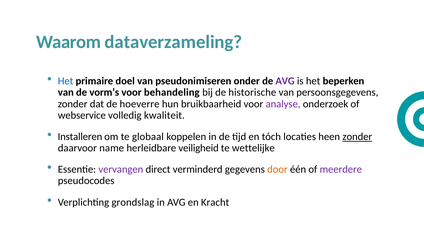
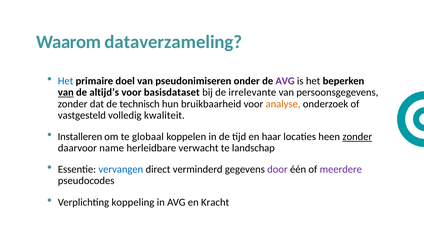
van at (66, 93) underline: none -> present
vorm’s: vorm’s -> altijd’s
behandeling: behandeling -> basisdataset
historische: historische -> irrelevante
hoeverre: hoeverre -> technisch
analyse colour: purple -> orange
webservice: webservice -> vastgesteld
tóch: tóch -> haar
veiligheid: veiligheid -> verwacht
wettelijke: wettelijke -> landschap
vervangen colour: purple -> blue
door colour: orange -> purple
grondslag: grondslag -> koppeling
